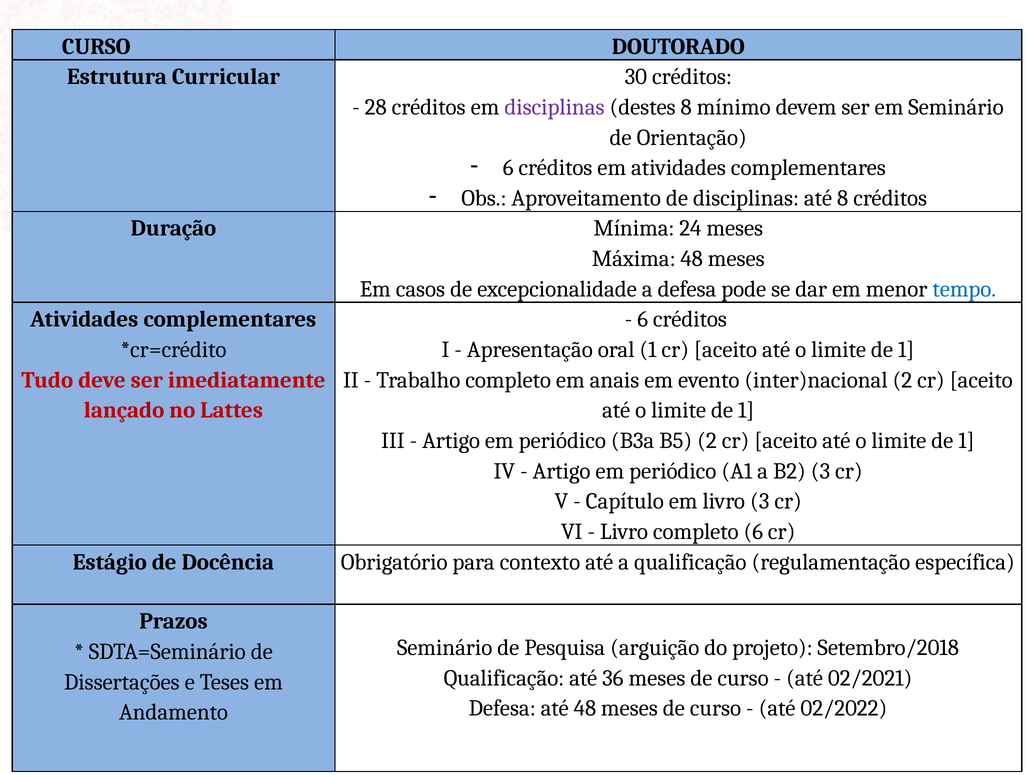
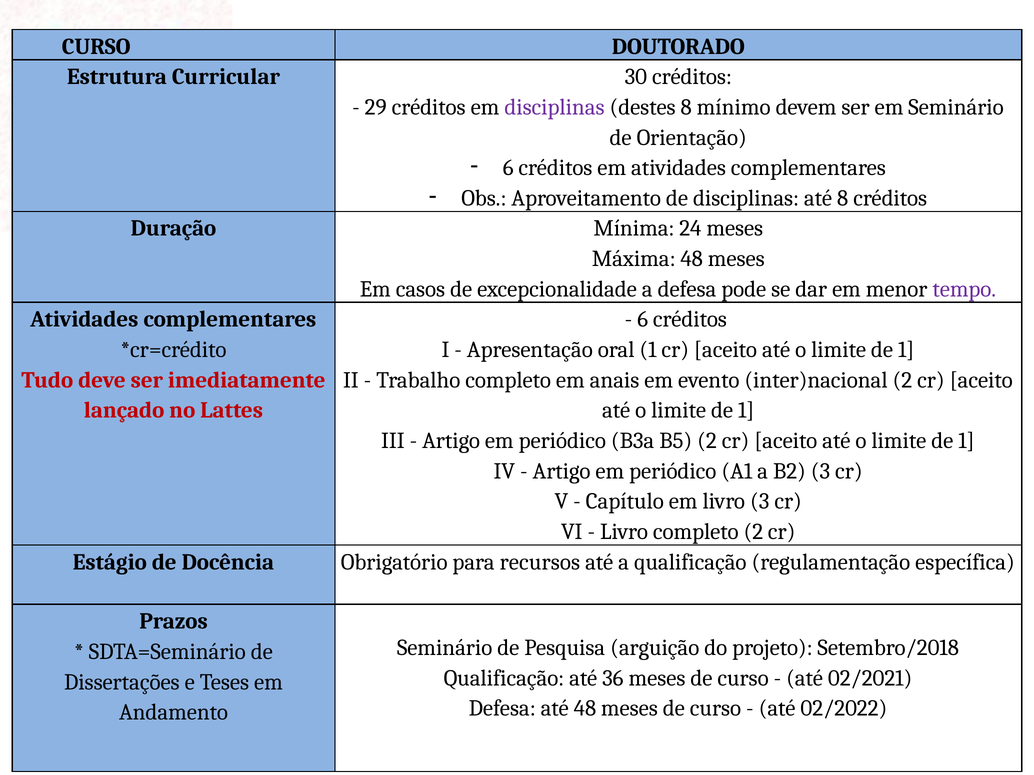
28: 28 -> 29
tempo colour: blue -> purple
completo 6: 6 -> 2
contexto: contexto -> recursos
